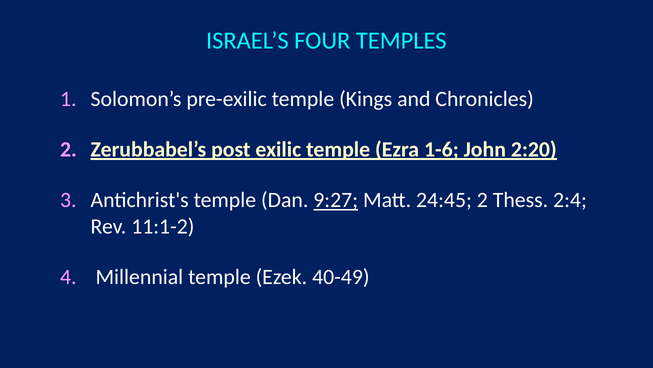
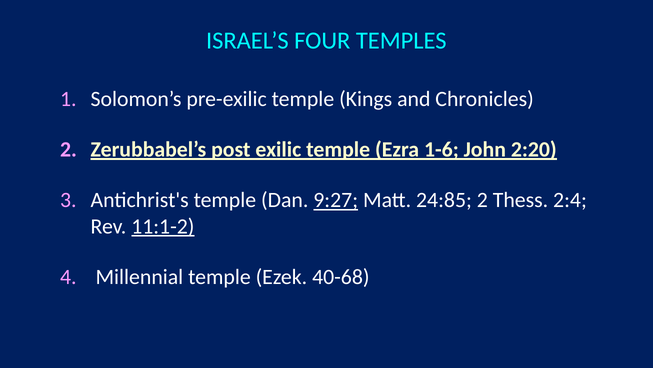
24:45: 24:45 -> 24:85
11:1-2 underline: none -> present
40-49: 40-49 -> 40-68
